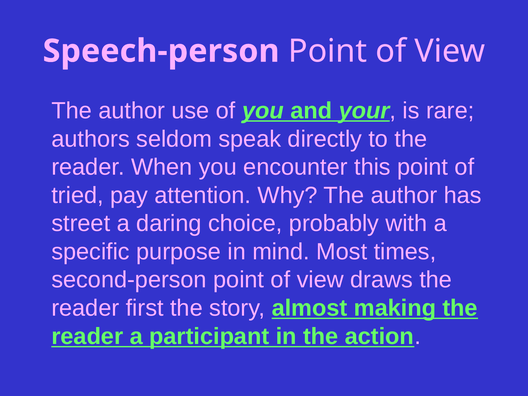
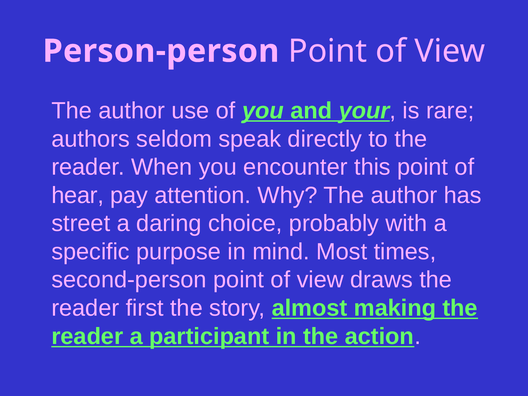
Speech-person: Speech-person -> Person-person
tried: tried -> hear
